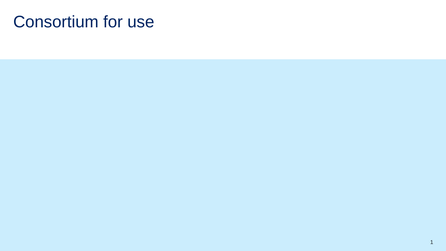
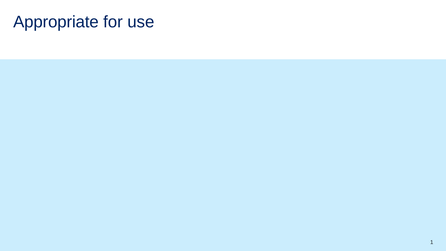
Consortium: Consortium -> Appropriate
